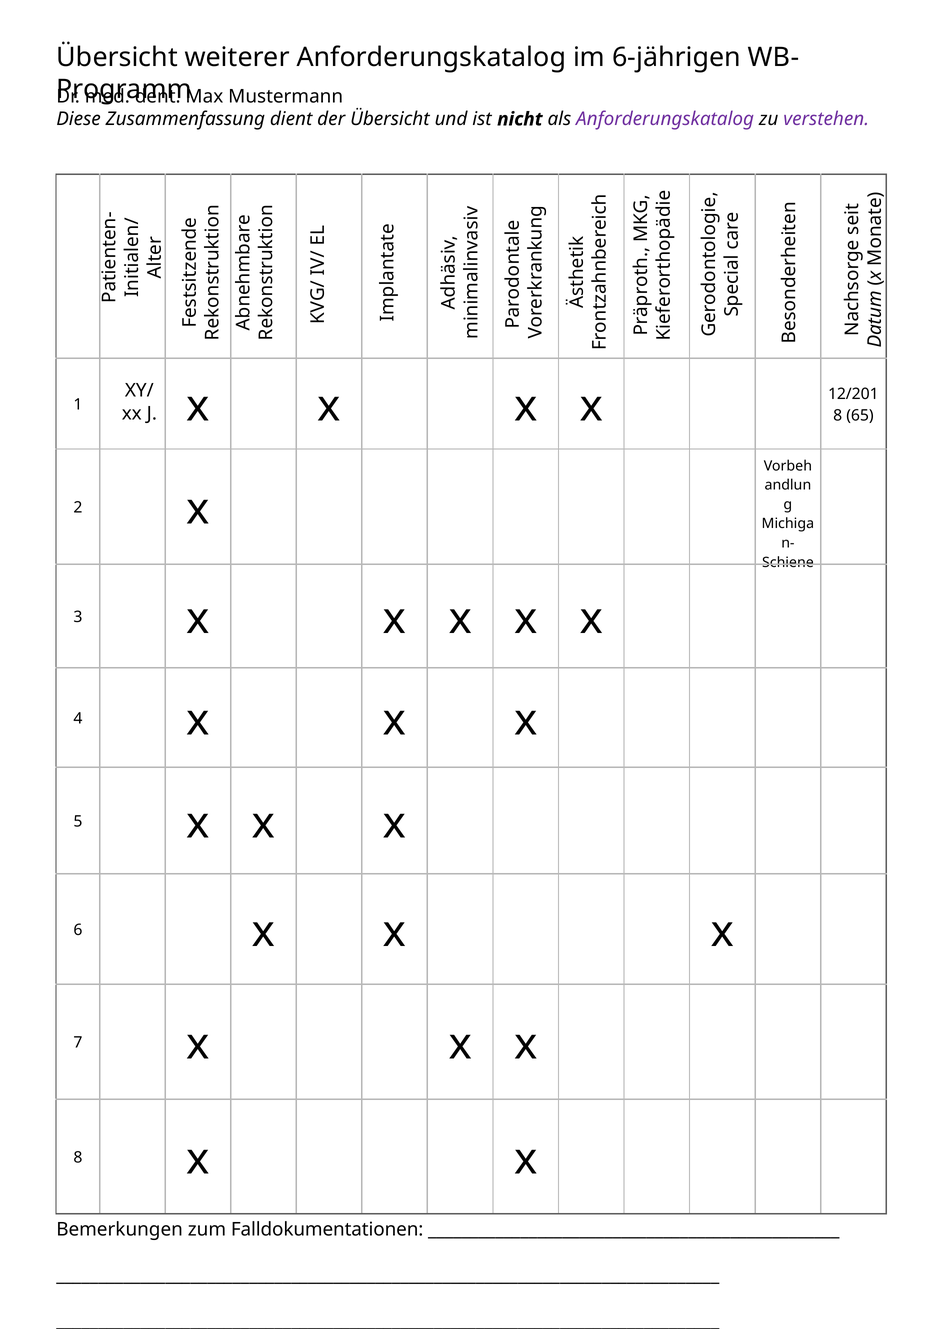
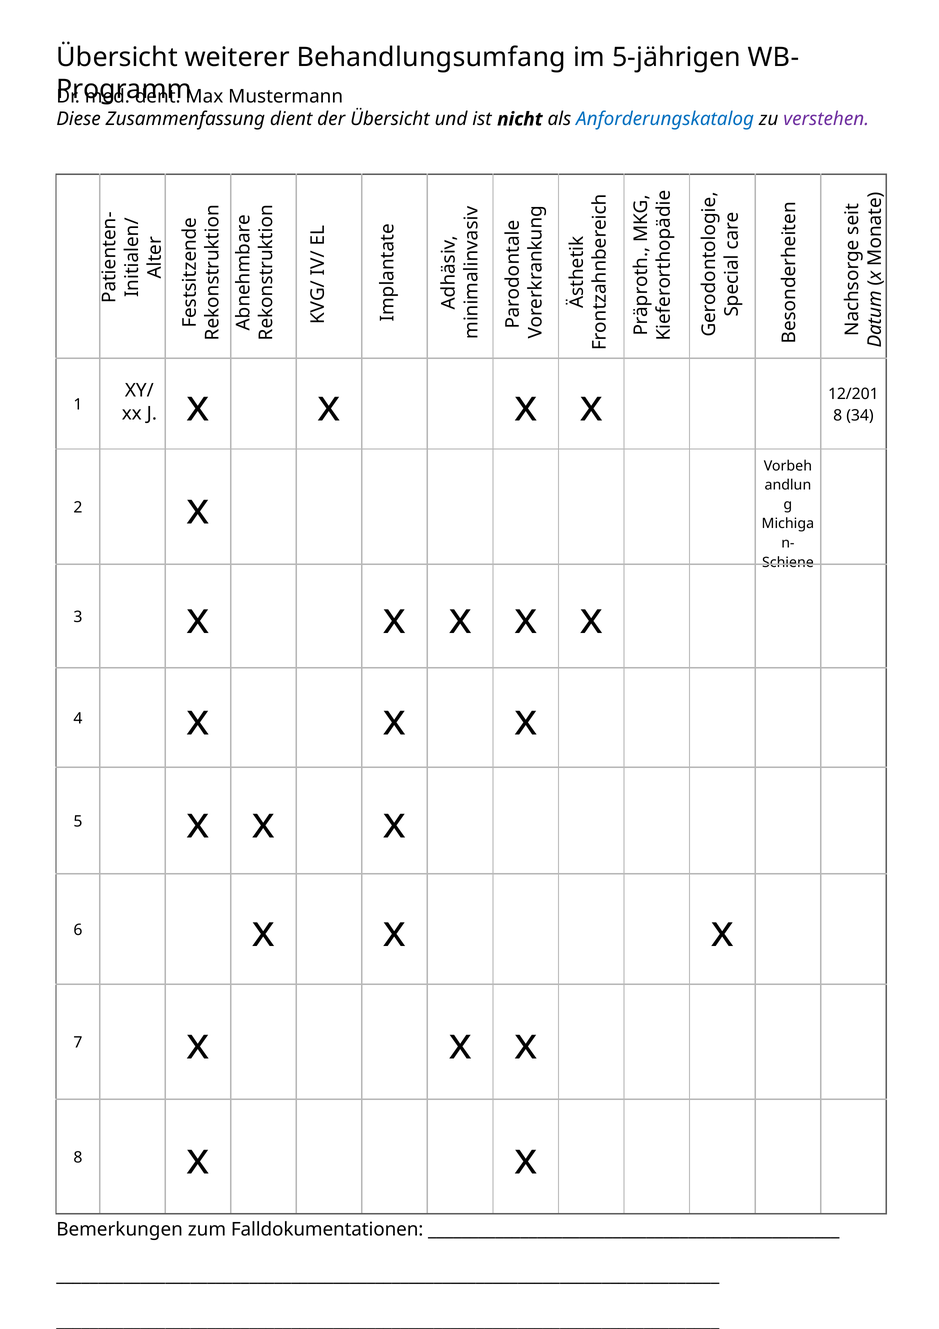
weiterer Anforderungskatalog: Anforderungskatalog -> Behandlungsumfang
6-jährigen: 6-jährigen -> 5-jährigen
Anforderungskatalog at (665, 119) colour: purple -> blue
65: 65 -> 34
